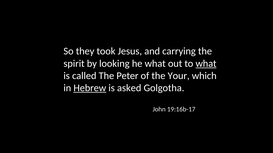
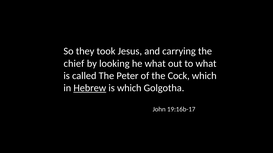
spirit: spirit -> chief
what at (206, 64) underline: present -> none
Your: Your -> Cock
is asked: asked -> which
